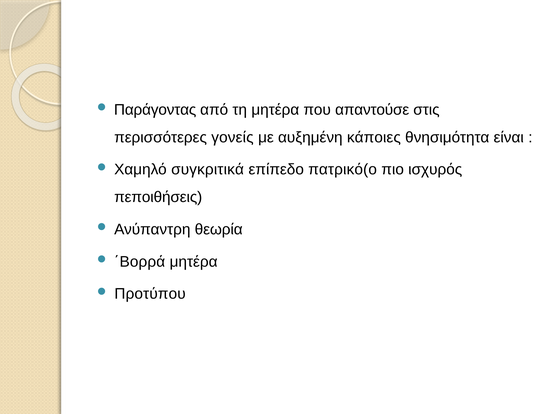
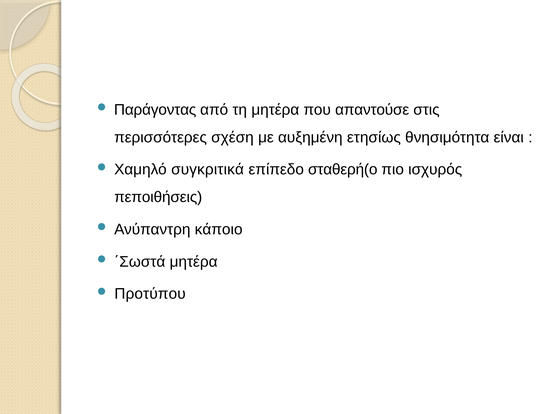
γονείς: γονείς -> σχέση
κάποιες: κάποιες -> ετησίως
πατρικό(ο: πατρικό(ο -> σταθερή(ο
θεωρία: θεωρία -> κάποιο
΄Βορρά: ΄Βορρά -> ΄Σωστά
